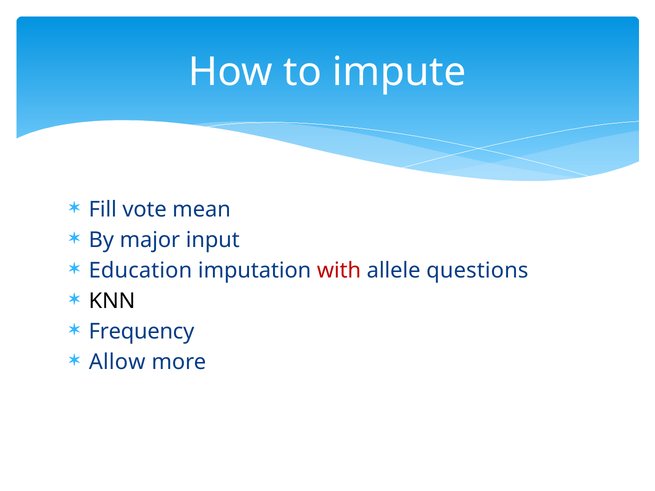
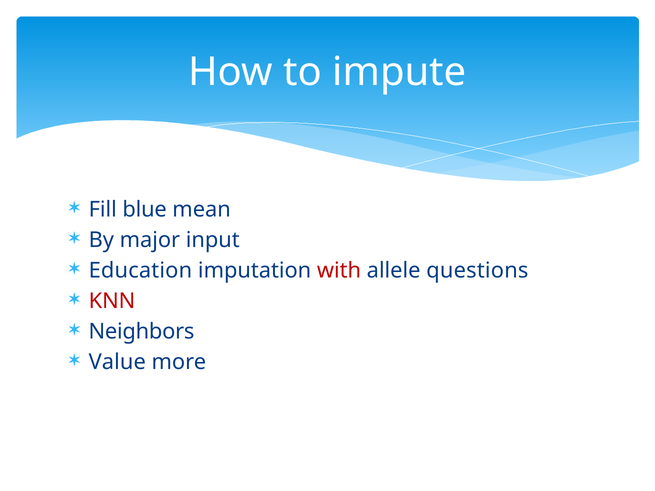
vote: vote -> blue
KNN colour: black -> red
Frequency: Frequency -> Neighbors
Allow: Allow -> Value
